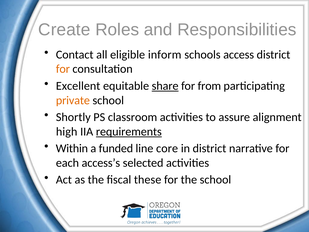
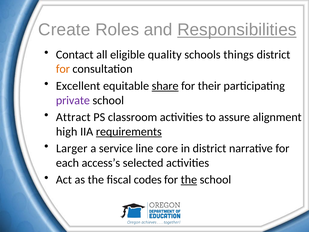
Responsibilities underline: none -> present
inform: inform -> quality
access: access -> things
from: from -> their
private colour: orange -> purple
Shortly: Shortly -> Attract
Within: Within -> Larger
funded: funded -> service
these: these -> codes
the at (189, 180) underline: none -> present
